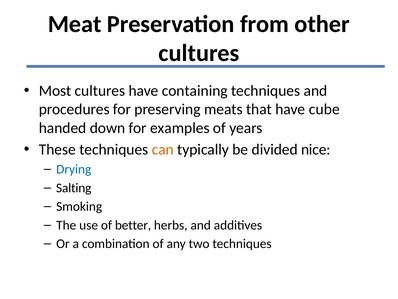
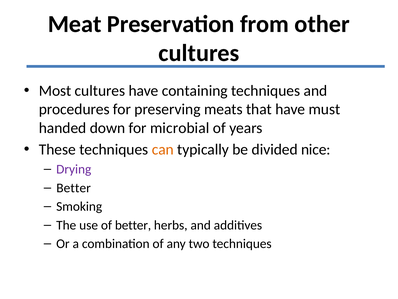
cube: cube -> must
examples: examples -> microbial
Drying colour: blue -> purple
Salting at (74, 188): Salting -> Better
